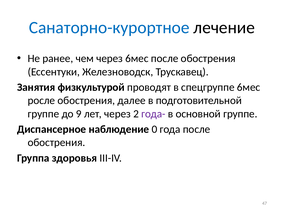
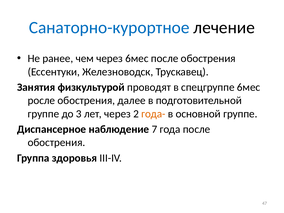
9: 9 -> 3
года- colour: purple -> orange
0: 0 -> 7
